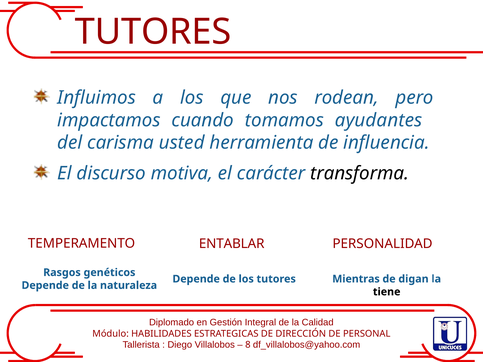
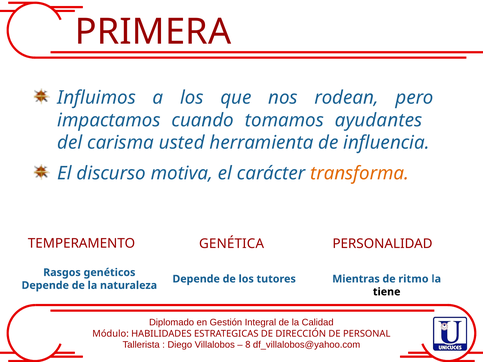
TUTORES at (153, 32): TUTORES -> PRIMERA
transforma colour: black -> orange
ENTABLAR: ENTABLAR -> GENÉTICA
digan: digan -> ritmo
